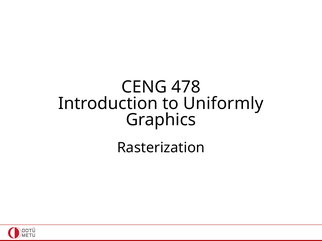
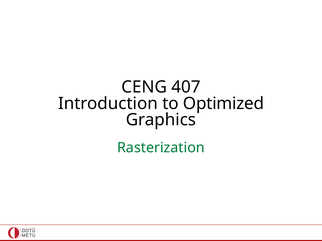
478: 478 -> 407
Uniformly: Uniformly -> Optimized
Rasterization colour: black -> green
